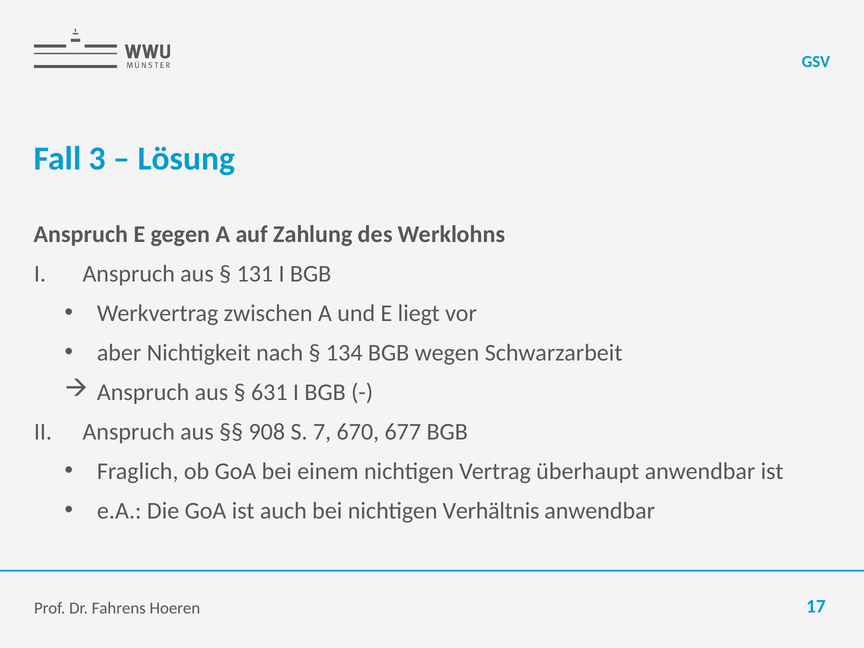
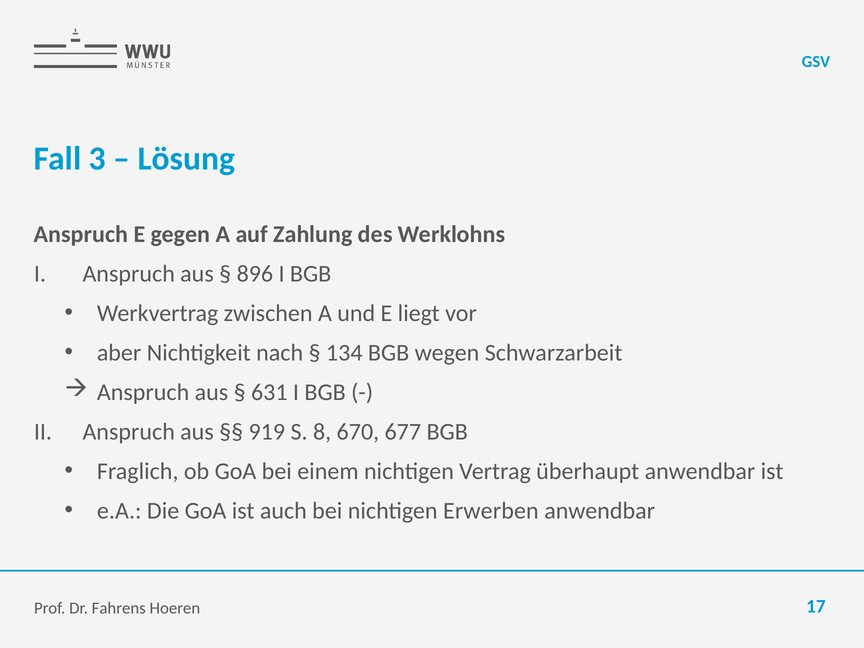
131: 131 -> 896
908: 908 -> 919
7: 7 -> 8
Verhältnis: Verhältnis -> Erwerben
